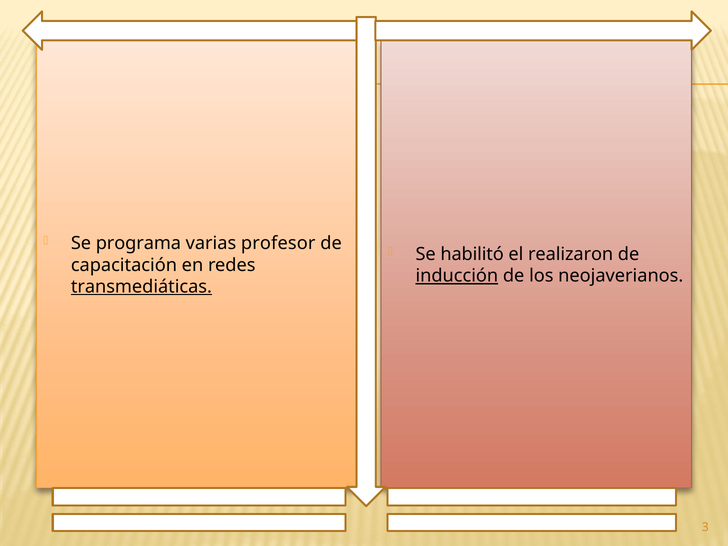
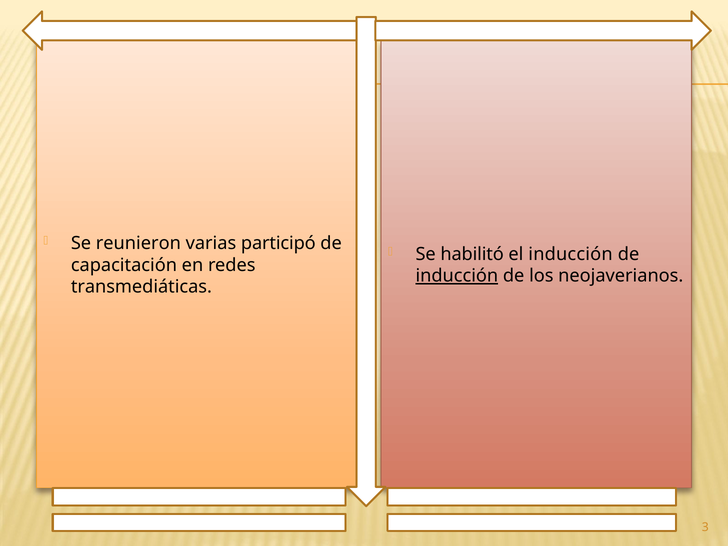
programa: programa -> reunieron
profesor: profesor -> participó
el realizaron: realizaron -> inducción
transmediáticas underline: present -> none
